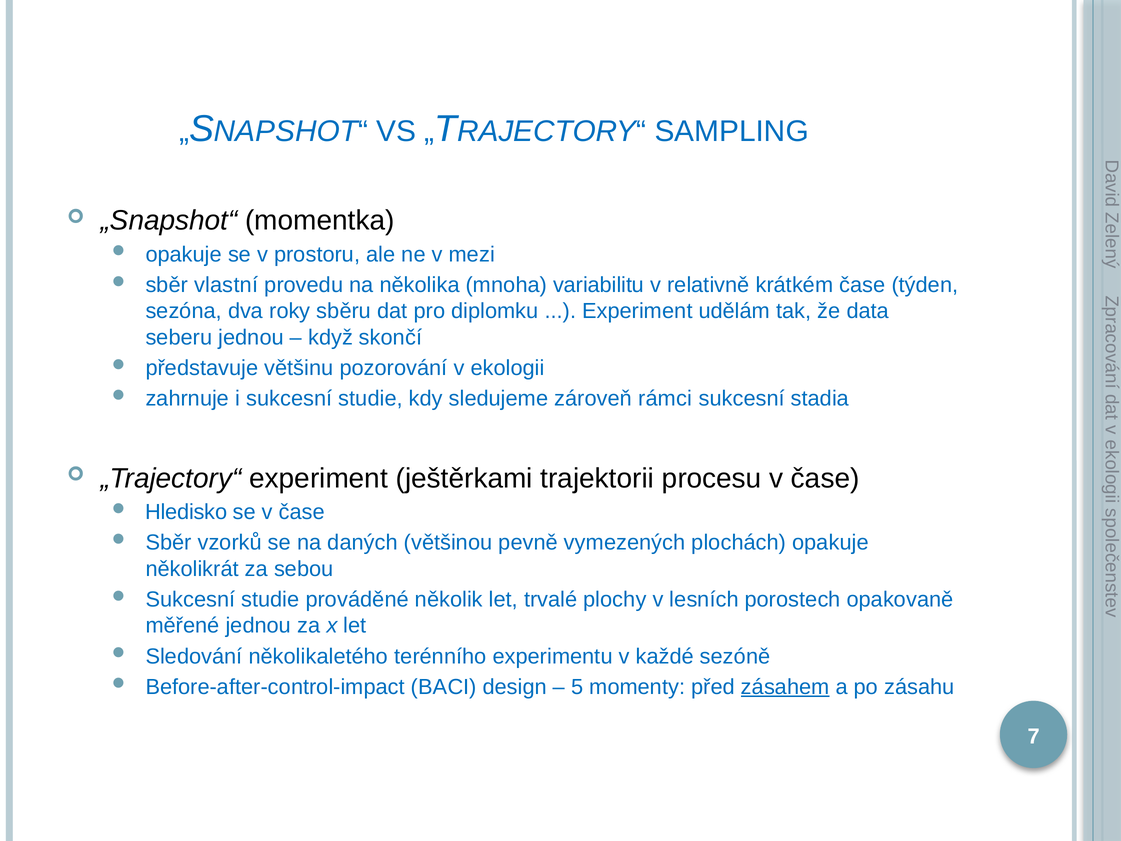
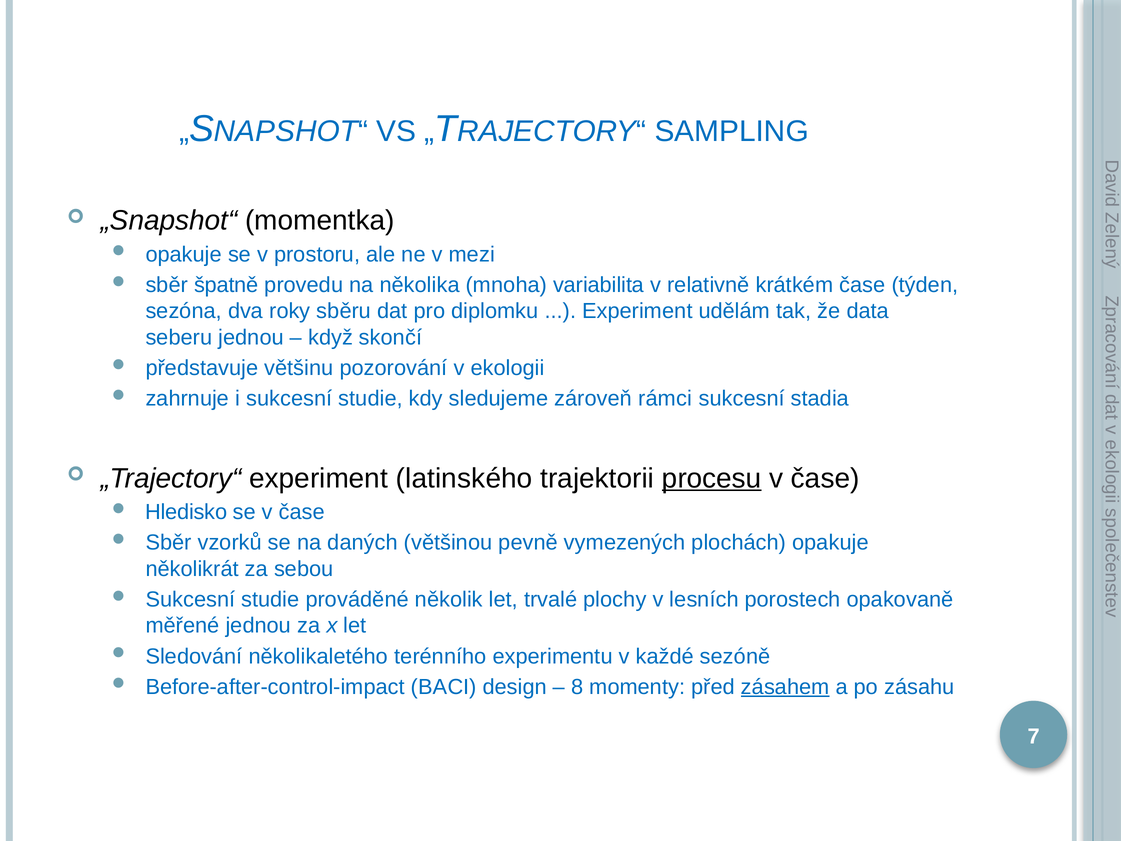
vlastní: vlastní -> špatně
variabilitu: variabilitu -> variabilita
ještěrkami: ještěrkami -> latinského
procesu underline: none -> present
5: 5 -> 8
